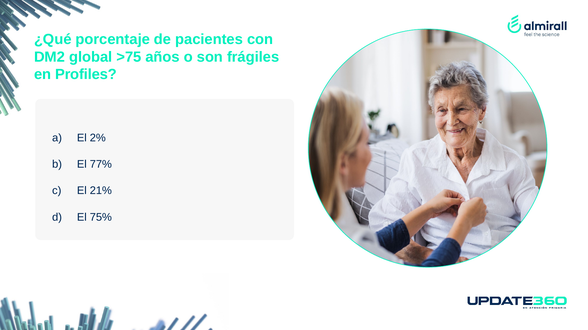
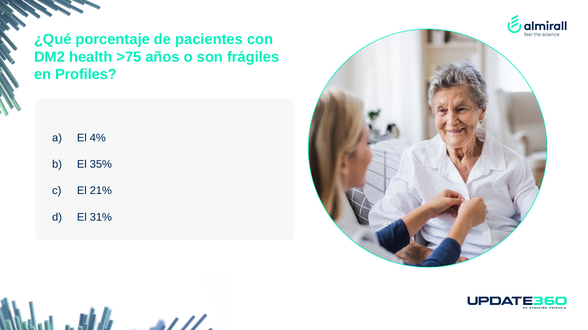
global: global -> health
2%: 2% -> 4%
77%: 77% -> 35%
75%: 75% -> 31%
